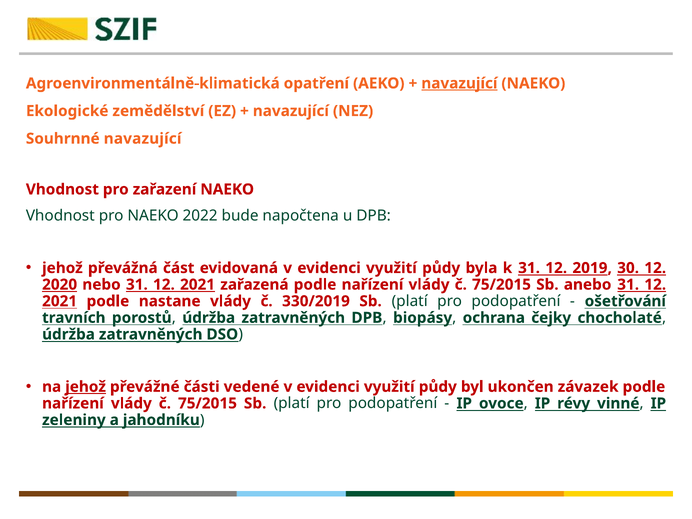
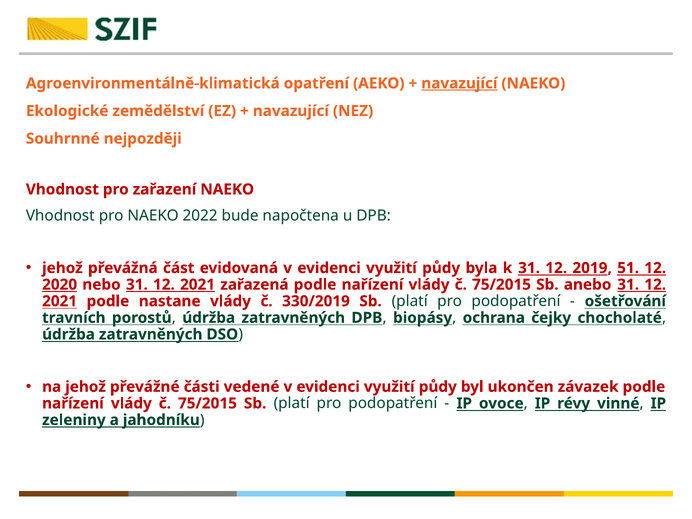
Souhrnné navazující: navazující -> nejpozději
30: 30 -> 51
jehož at (86, 387) underline: present -> none
